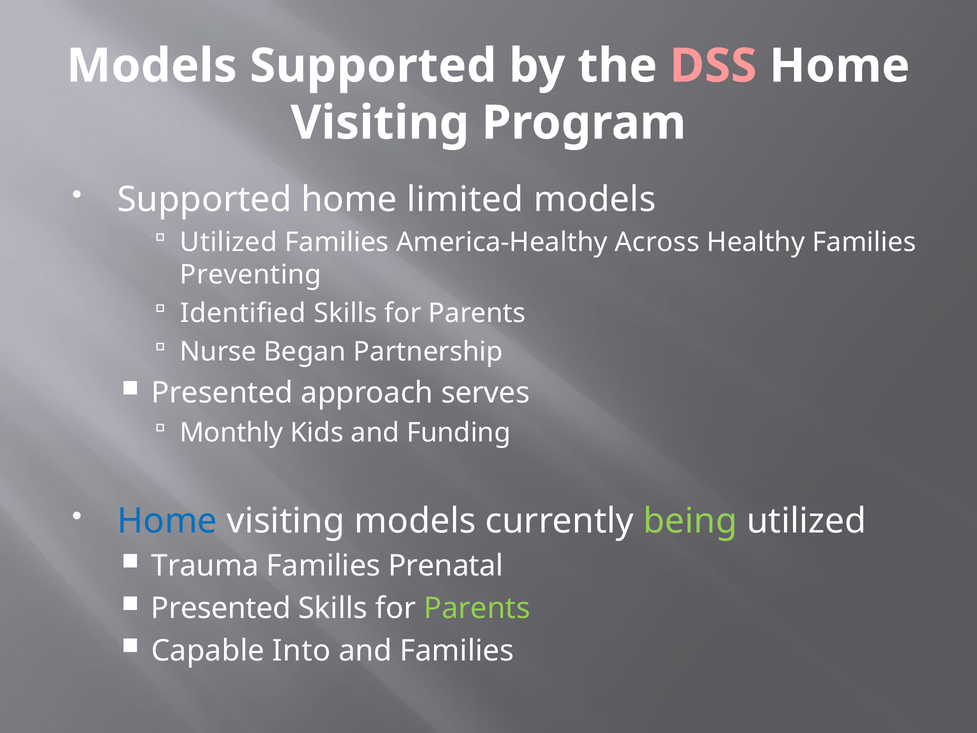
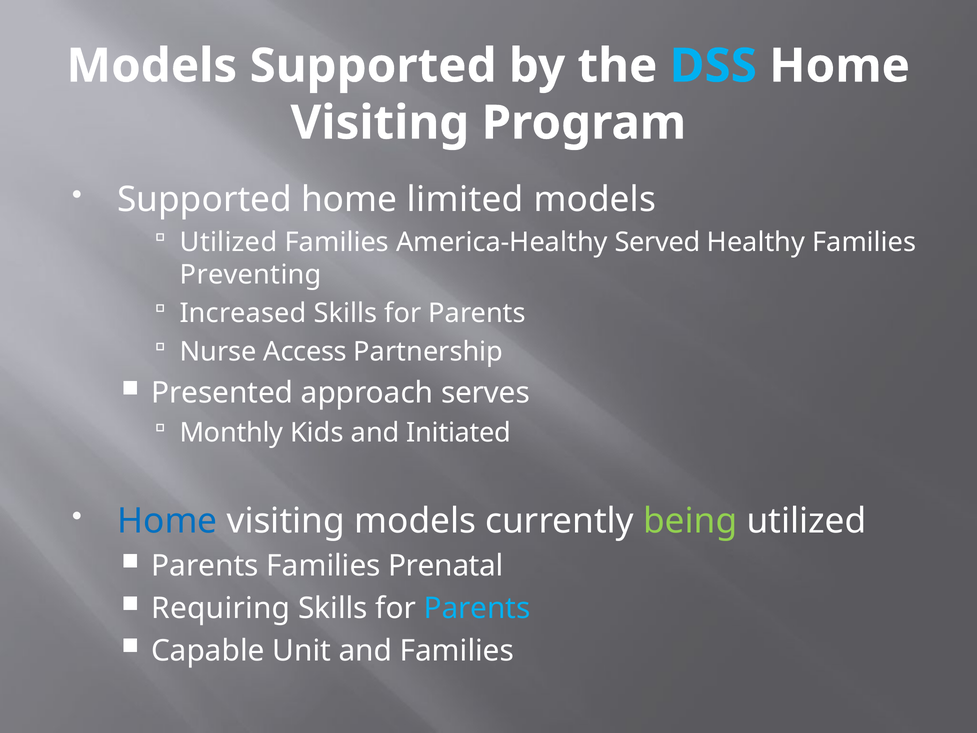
DSS colour: pink -> light blue
Across: Across -> Served
Identified: Identified -> Increased
Began: Began -> Access
Funding: Funding -> Initiated
Trauma at (205, 566): Trauma -> Parents
Presented at (221, 608): Presented -> Requiring
Parents at (477, 608) colour: light green -> light blue
Into: Into -> Unit
